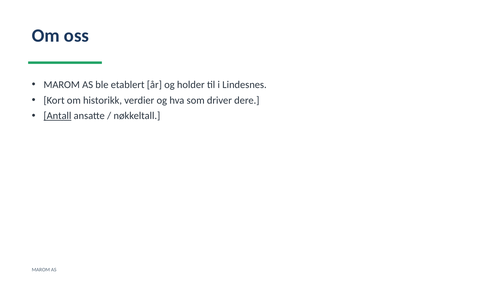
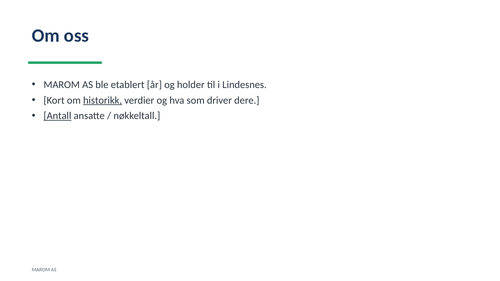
historikk underline: none -> present
